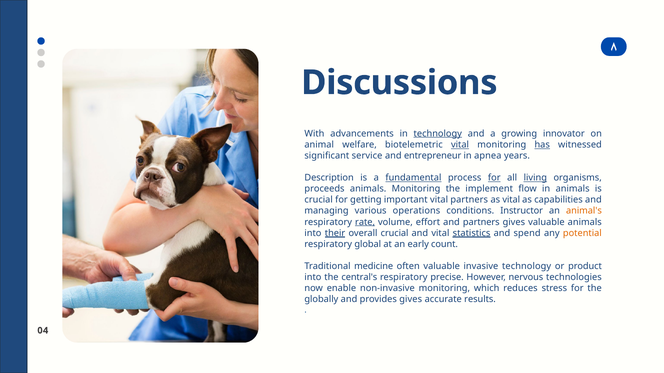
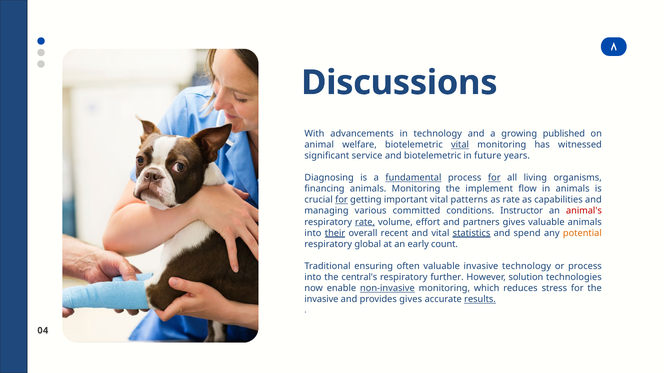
technology at (438, 134) underline: present -> none
innovator: innovator -> published
has underline: present -> none
and entrepreneur: entrepreneur -> biotelemetric
apnea: apnea -> future
Description: Description -> Diagnosing
living underline: present -> none
proceeds: proceeds -> financing
for at (341, 200) underline: none -> present
vital partners: partners -> patterns
as vital: vital -> rate
operations: operations -> committed
animal's colour: orange -> red
overall crucial: crucial -> recent
medicine: medicine -> ensuring
or product: product -> process
precise: precise -> further
nervous: nervous -> solution
non-invasive underline: none -> present
globally at (321, 300): globally -> invasive
results underline: none -> present
